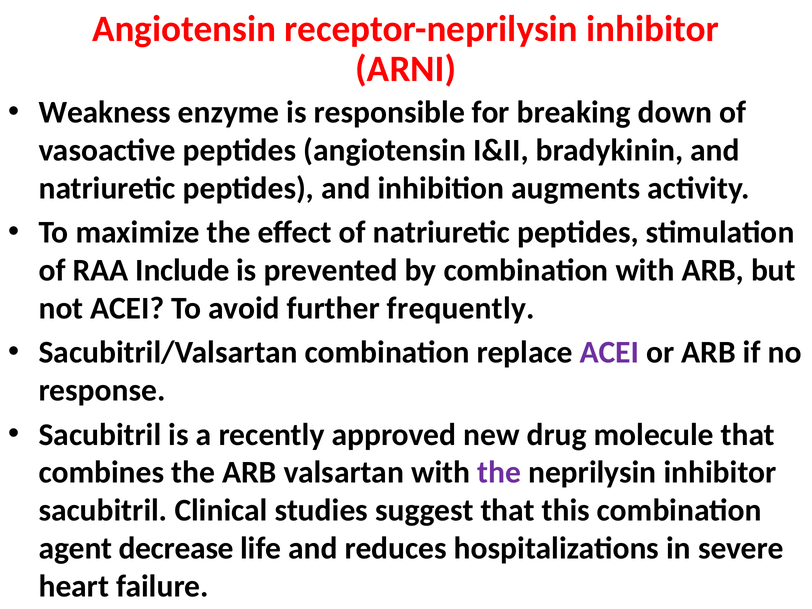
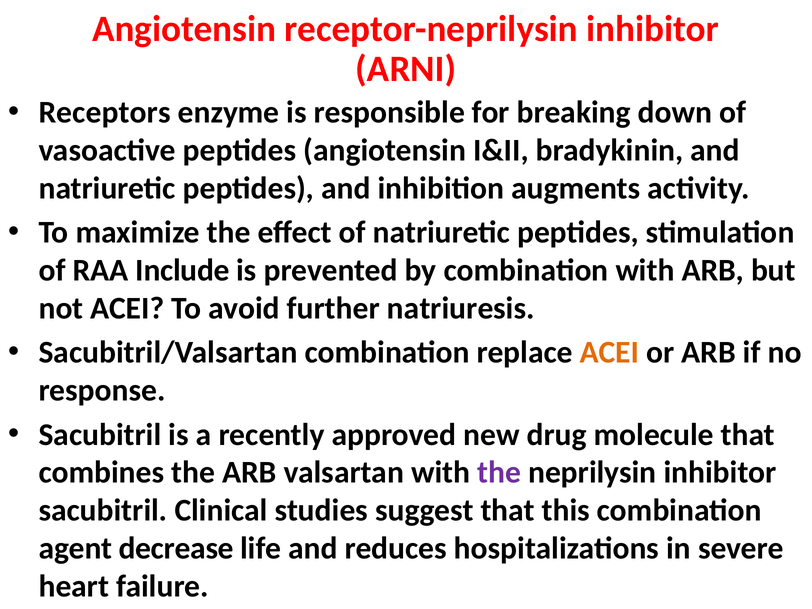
Weakness: Weakness -> Receptors
frequently: frequently -> natriuresis
ACEI at (609, 352) colour: purple -> orange
